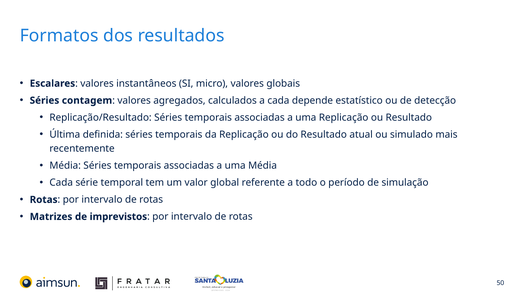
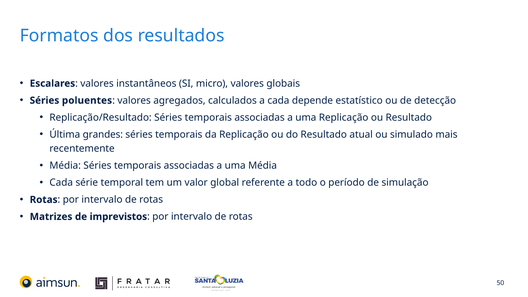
contagem: contagem -> poluentes
definida: definida -> grandes
